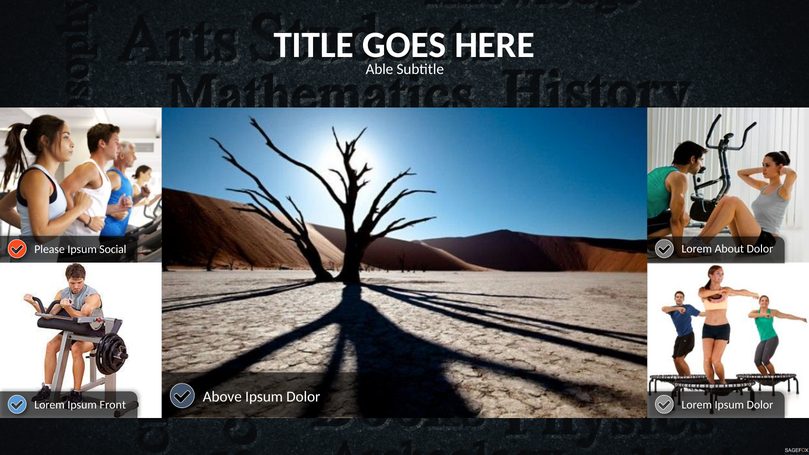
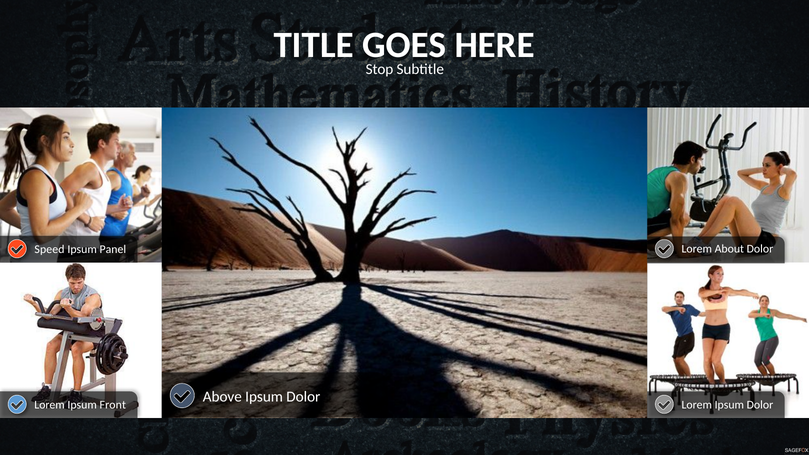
Able: Able -> Stop
Please: Please -> Speed
Social: Social -> Panel
